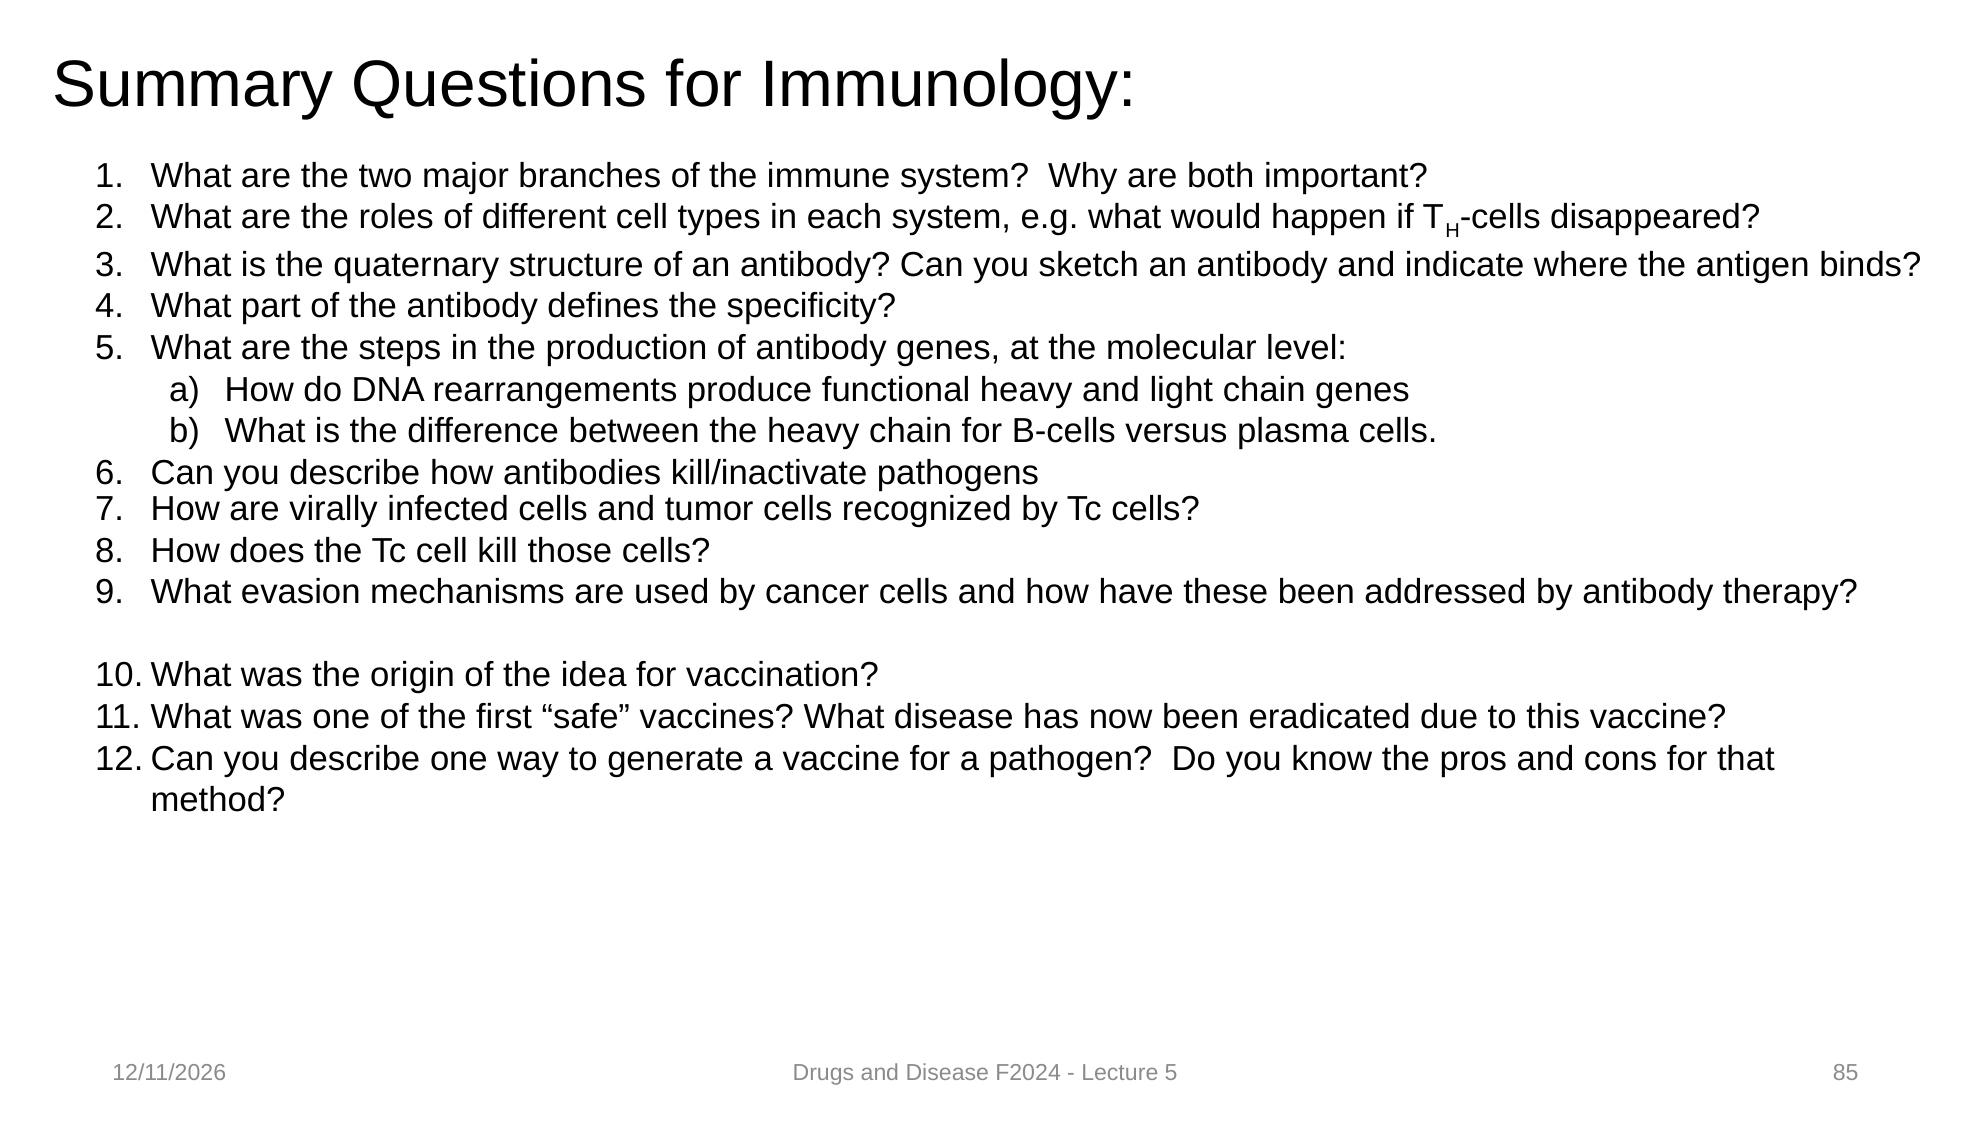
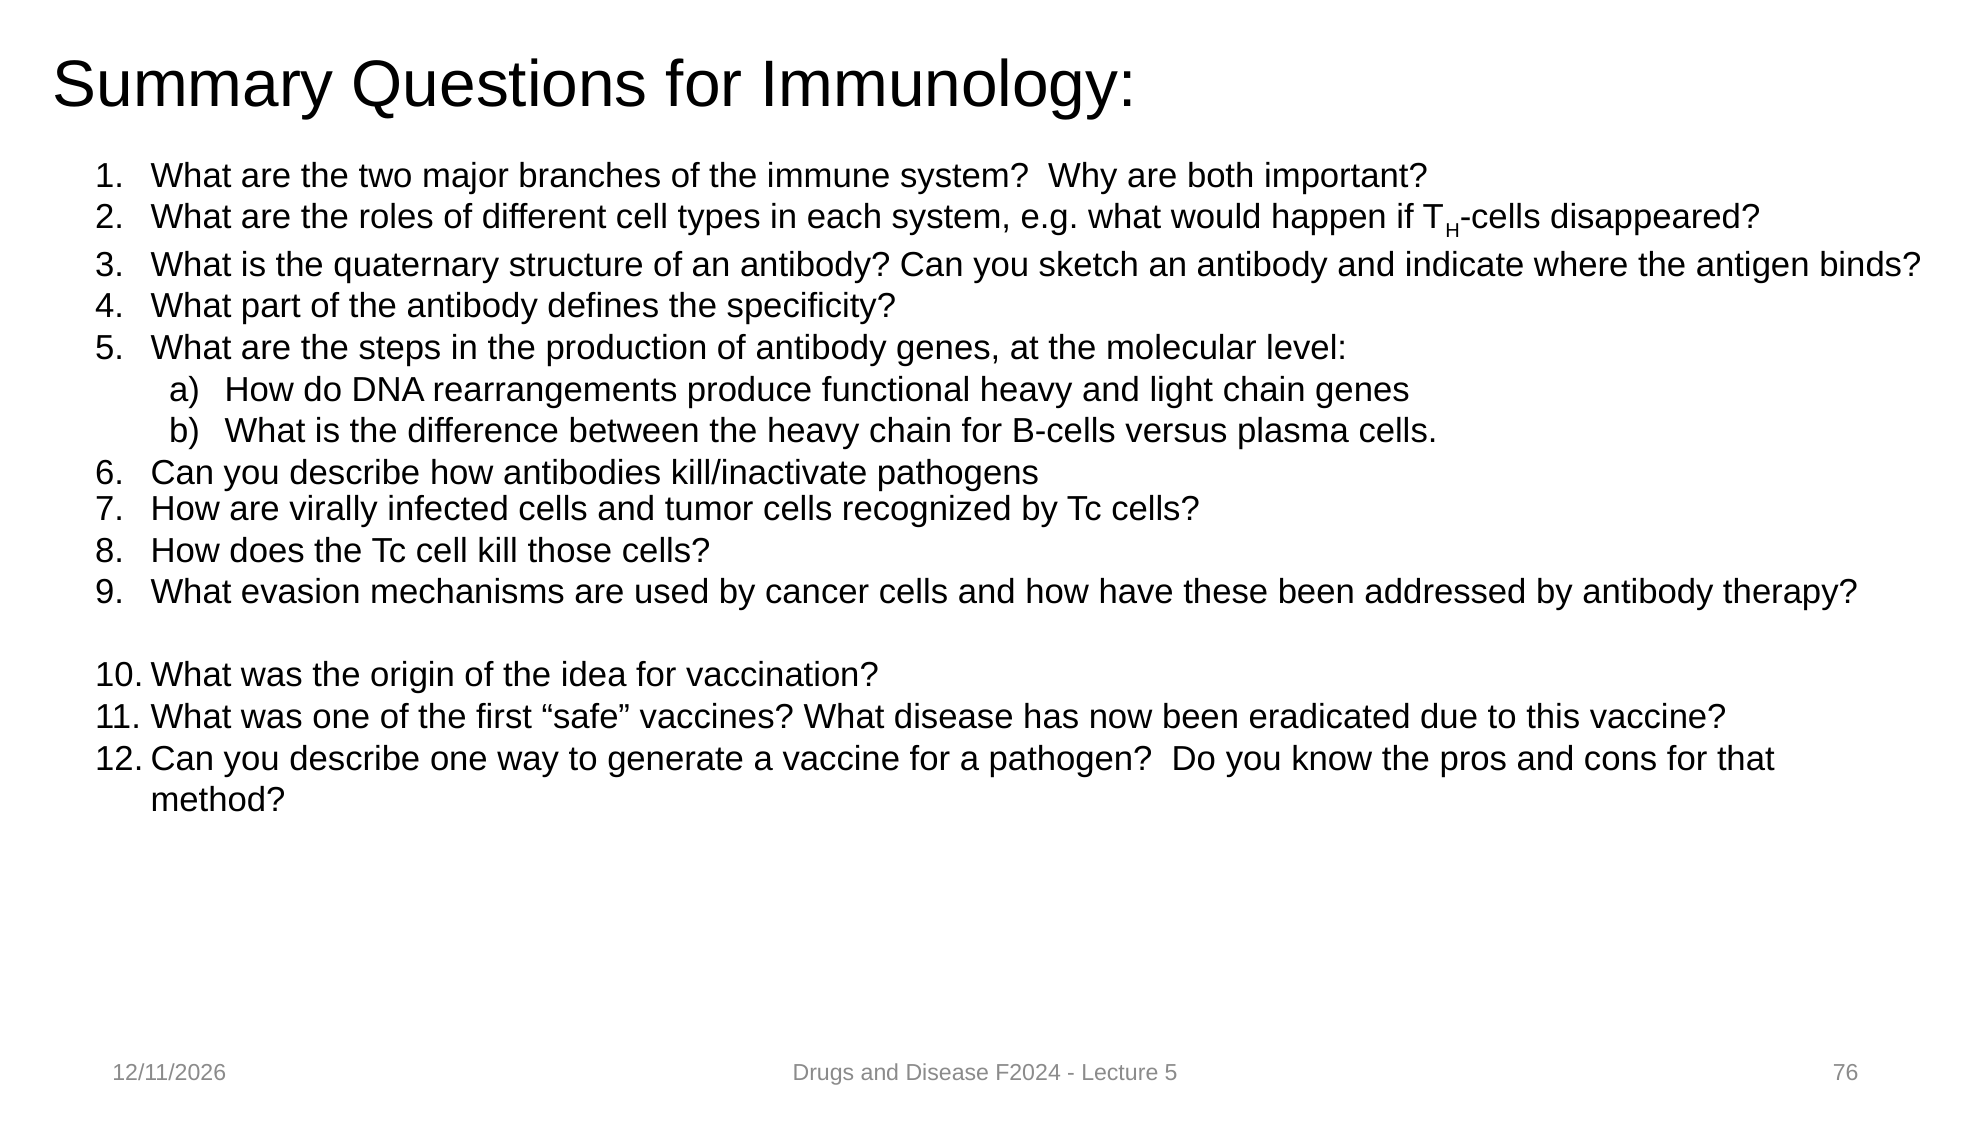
85: 85 -> 76
